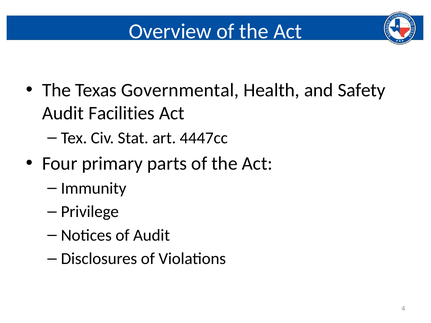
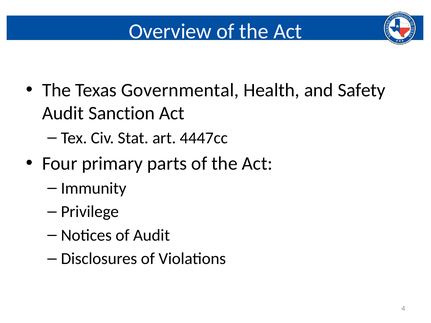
Facilities: Facilities -> Sanction
